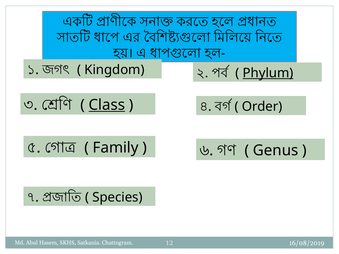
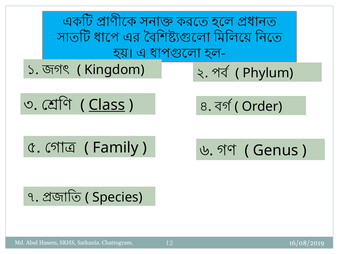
Phylum underline: present -> none
